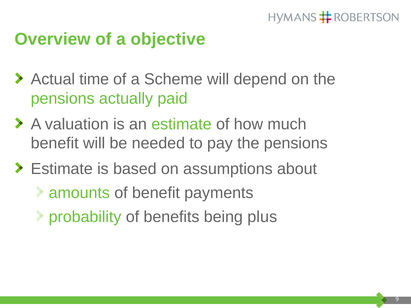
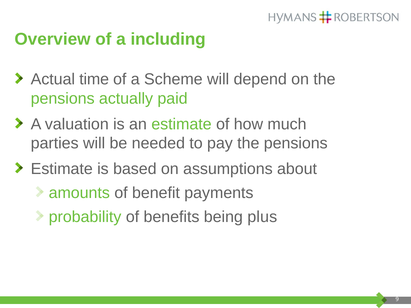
objective: objective -> including
benefit at (55, 143): benefit -> parties
